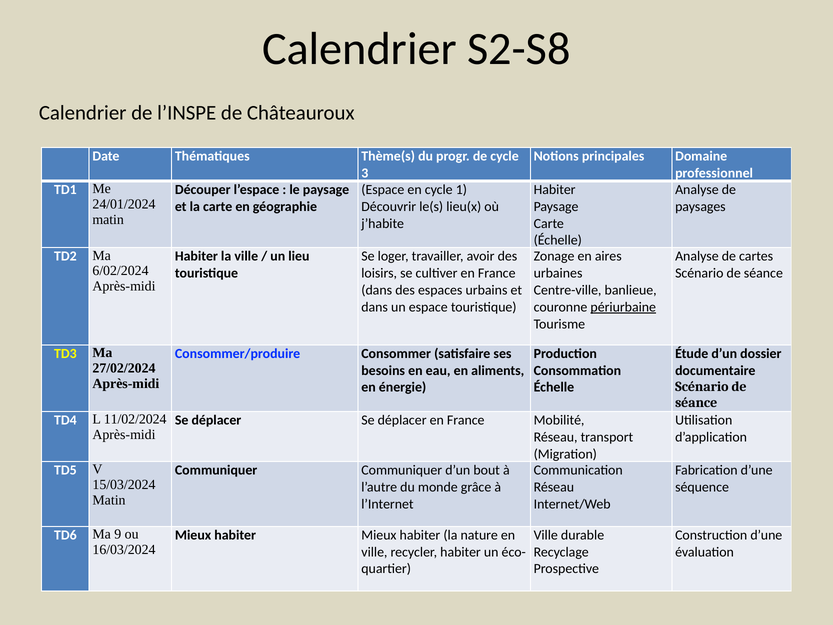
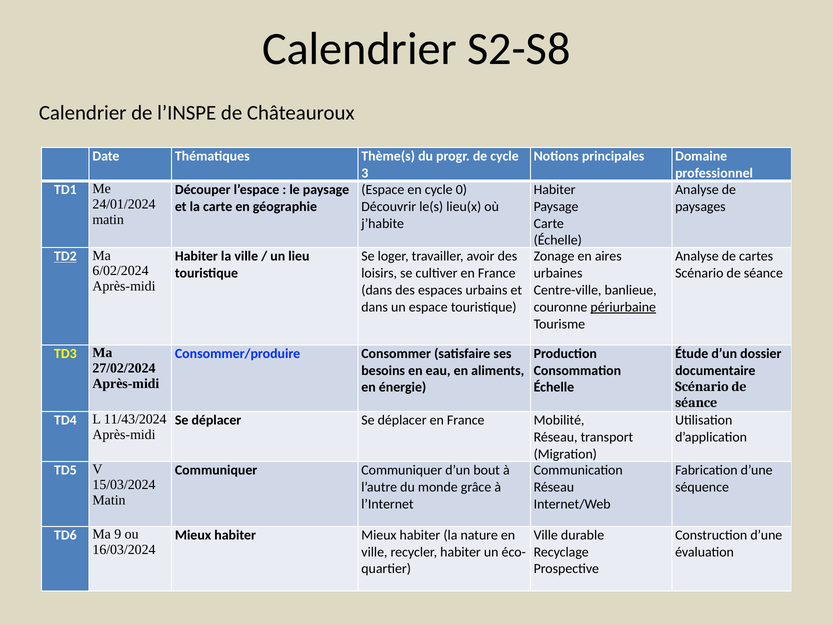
1: 1 -> 0
TD2 underline: none -> present
11/02/2024: 11/02/2024 -> 11/43/2024
